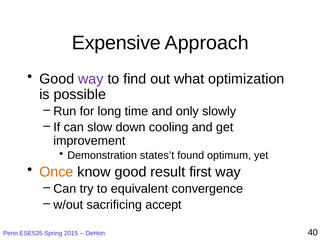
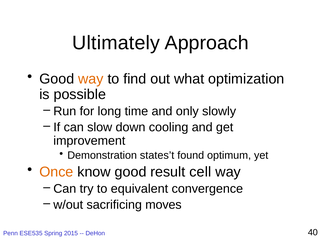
Expensive: Expensive -> Ultimately
way at (91, 79) colour: purple -> orange
first: first -> cell
accept: accept -> moves
